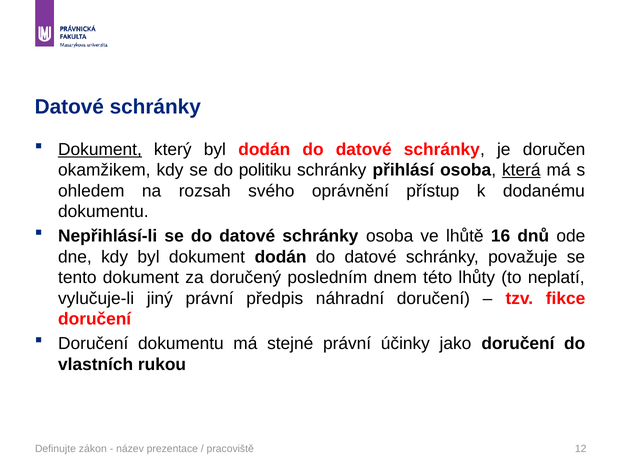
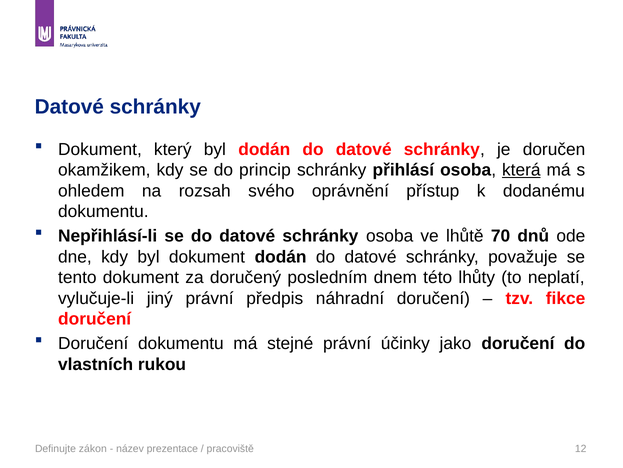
Dokument at (100, 149) underline: present -> none
politiku: politiku -> princip
16: 16 -> 70
